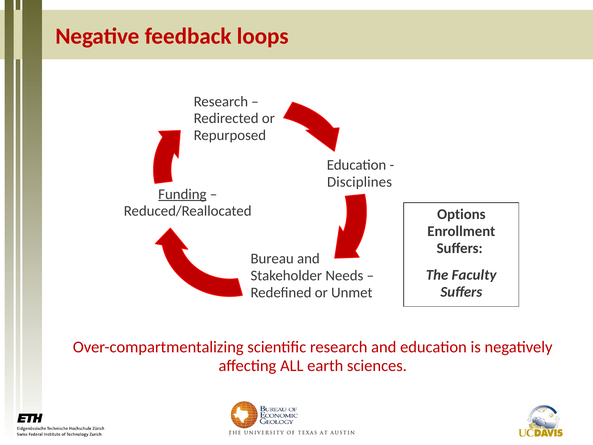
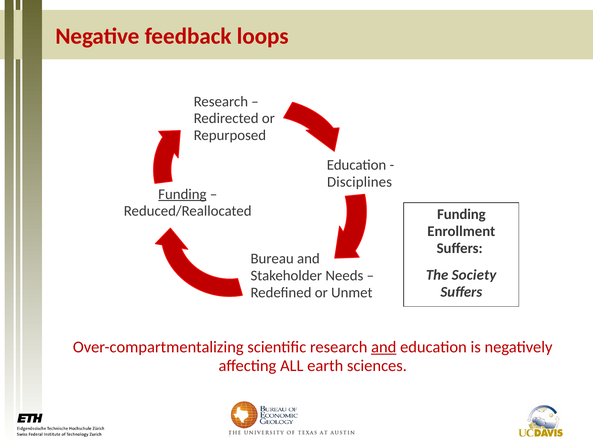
Options at (461, 214): Options -> Funding
Faculty: Faculty -> Society
and at (384, 347) underline: none -> present
